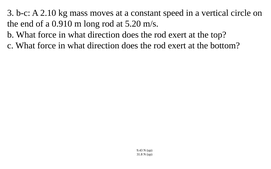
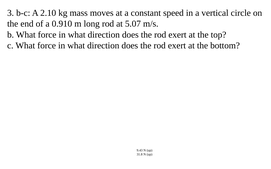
5.20: 5.20 -> 5.07
